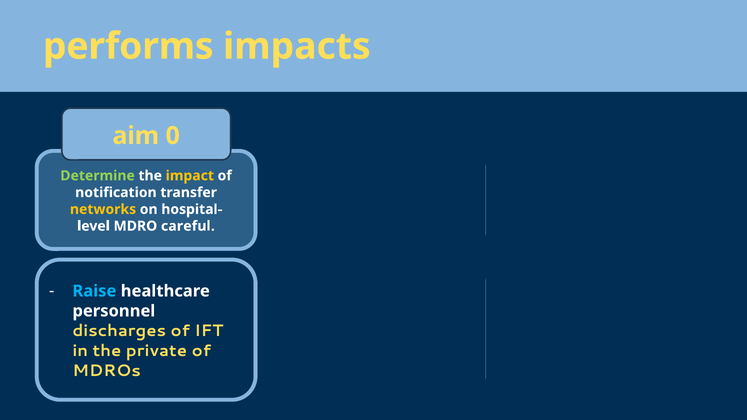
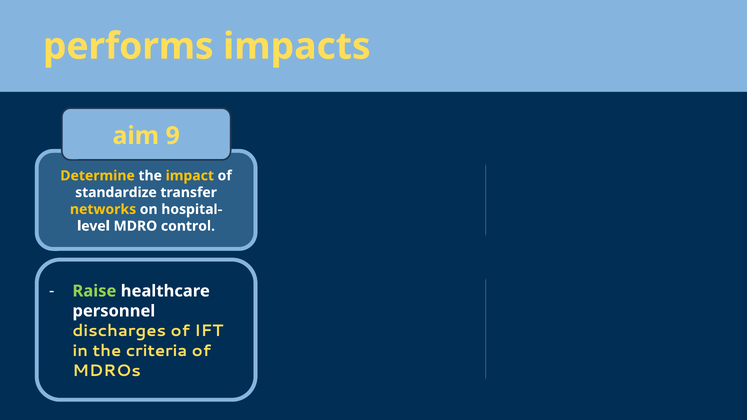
0: 0 -> 9
Determine colour: light green -> yellow
notification: notification -> standardize
careful: careful -> control
Raise colour: light blue -> light green
private: private -> criteria
